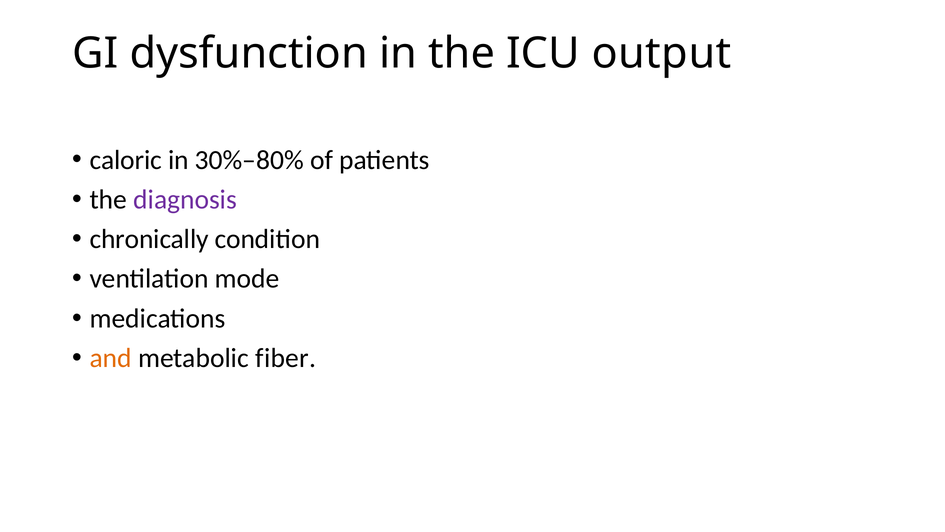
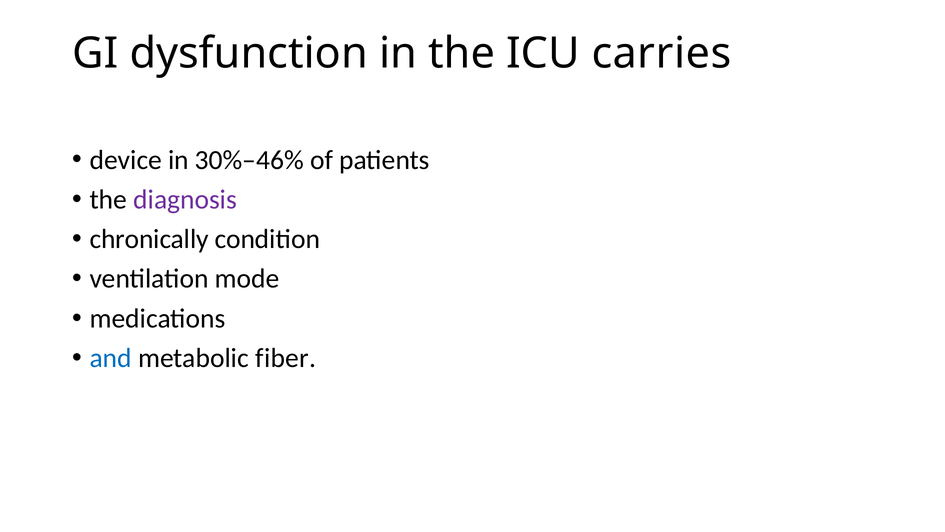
output: output -> carries
caloric: caloric -> device
30%–80%: 30%–80% -> 30%–46%
and colour: orange -> blue
